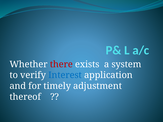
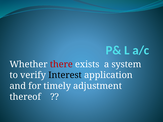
Interest colour: blue -> black
